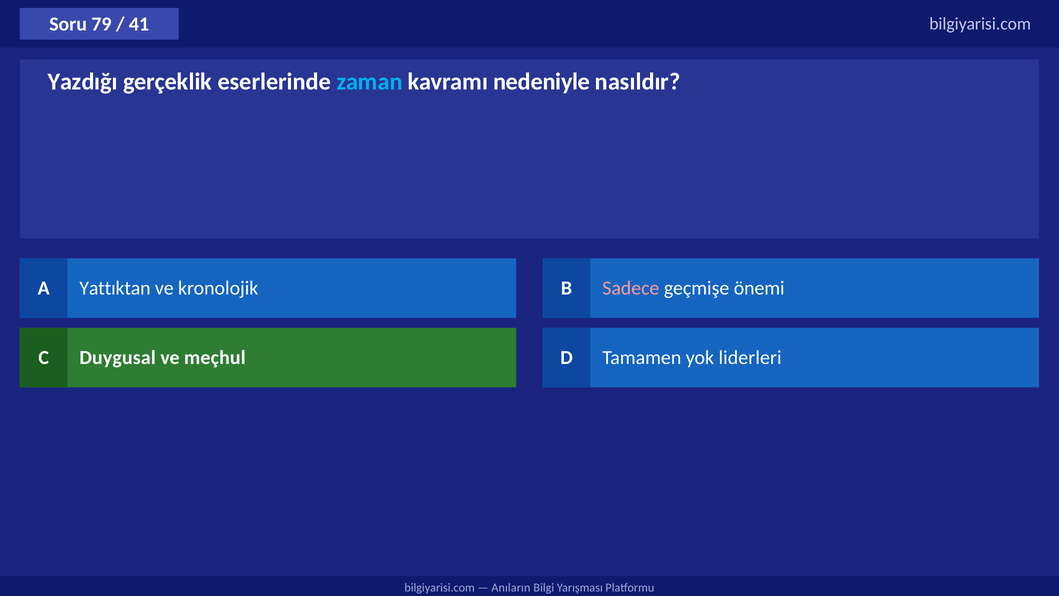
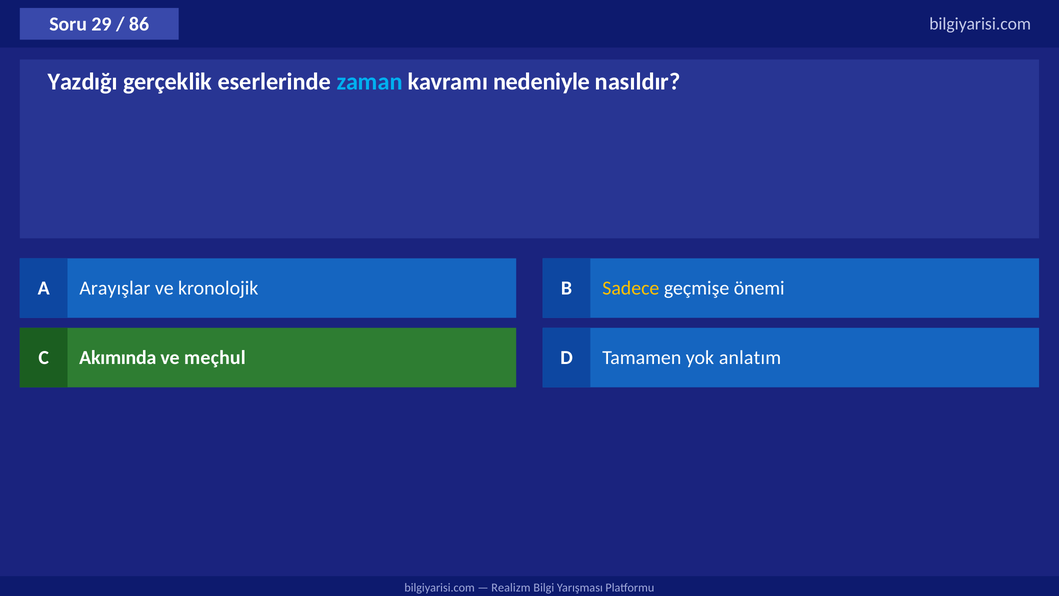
79: 79 -> 29
41: 41 -> 86
Yattıktan: Yattıktan -> Arayışlar
Sadece colour: pink -> yellow
Duygusal: Duygusal -> Akımında
liderleri: liderleri -> anlatım
Anıların: Anıların -> Realizm
